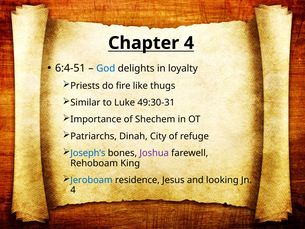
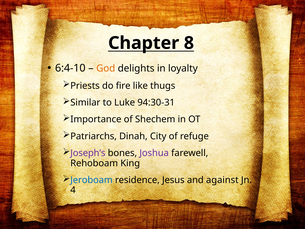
Chapter 4: 4 -> 8
6:4-51: 6:4-51 -> 6:4-10
God colour: blue -> orange
49:30-31: 49:30-31 -> 94:30-31
Joseph’s colour: blue -> purple
looking: looking -> against
